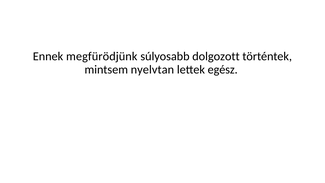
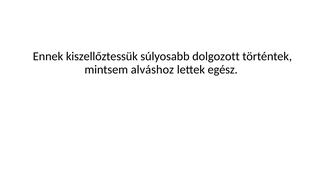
megfürödjünk: megfürödjünk -> kiszellőztessük
nyelvtan: nyelvtan -> alváshoz
